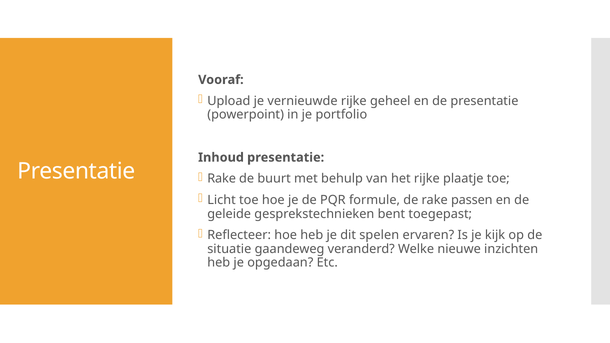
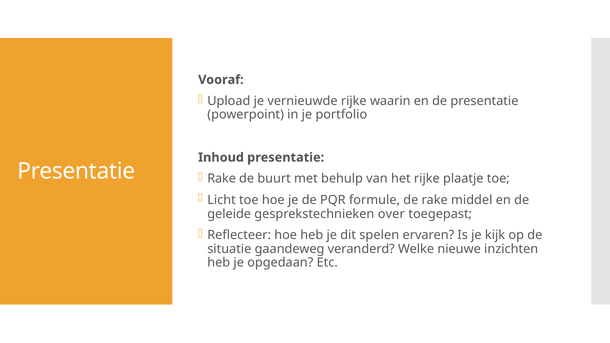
geheel: geheel -> waarin
passen: passen -> middel
bent: bent -> over
